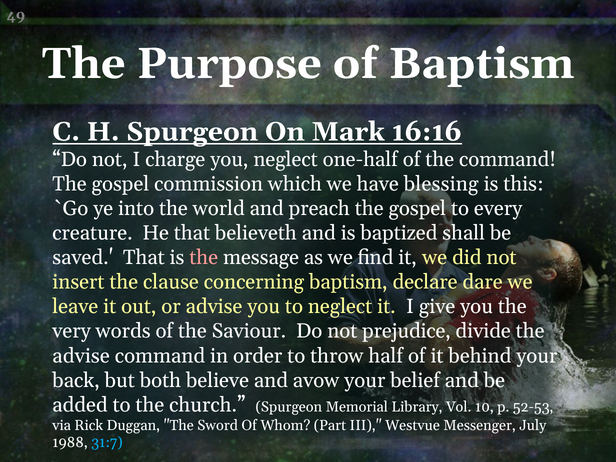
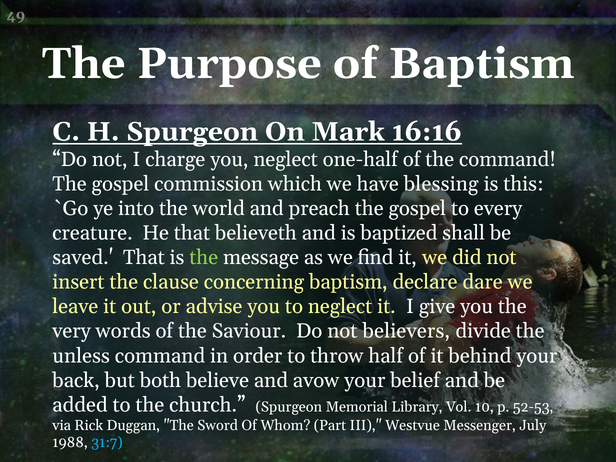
the at (204, 258) colour: pink -> light green
prejudice: prejudice -> believers
advise at (81, 356): advise -> unless
